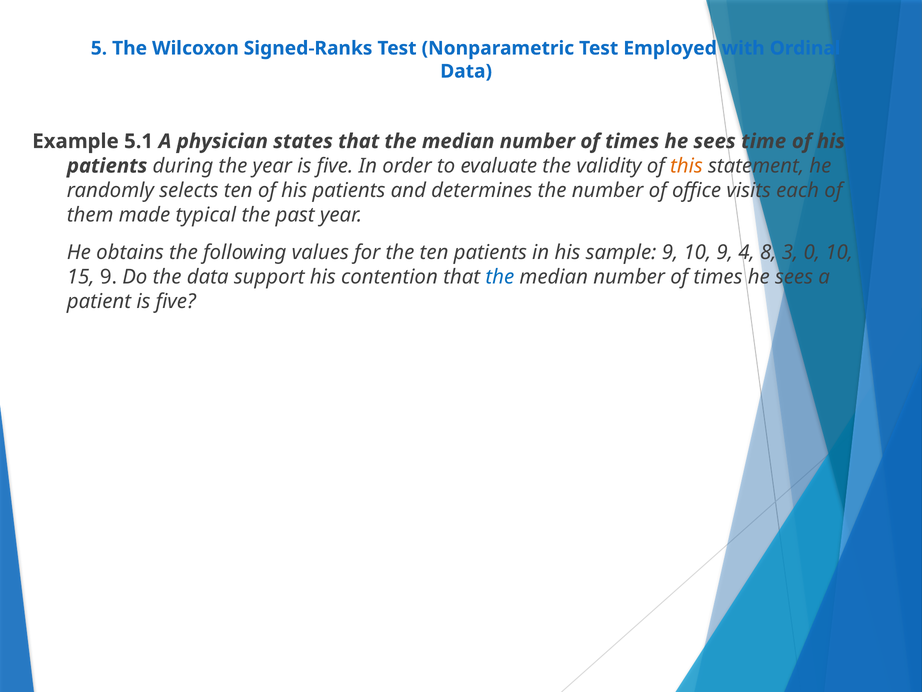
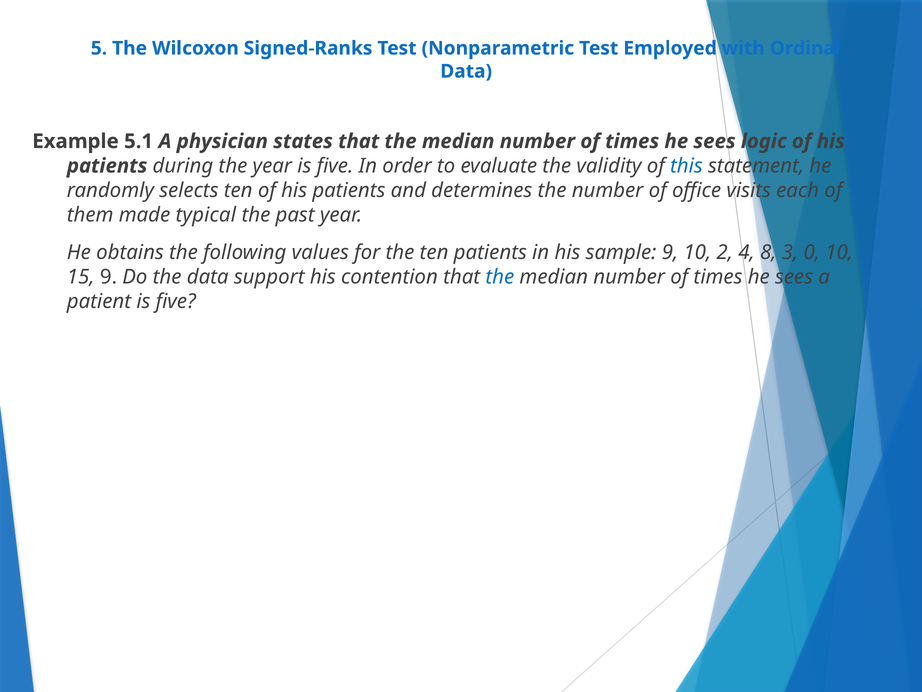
time: time -> logic
this colour: orange -> blue
10 9: 9 -> 2
